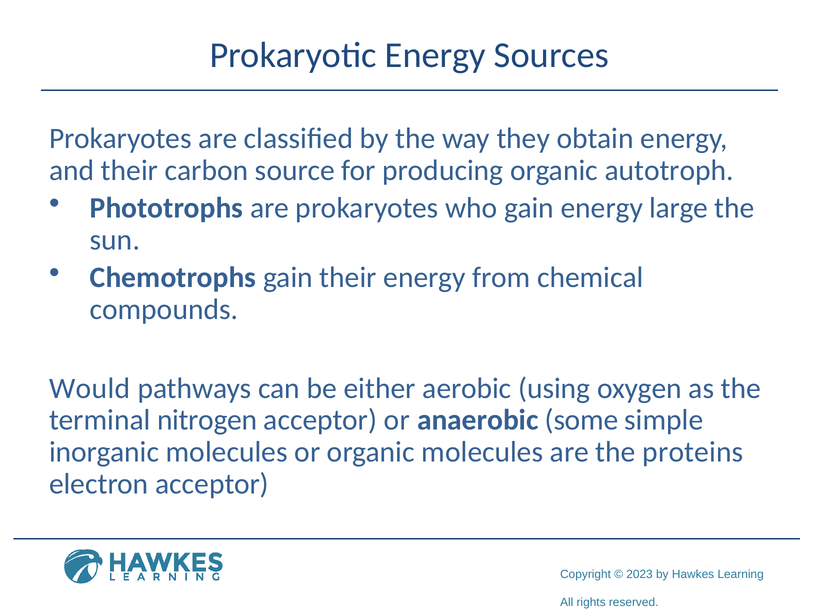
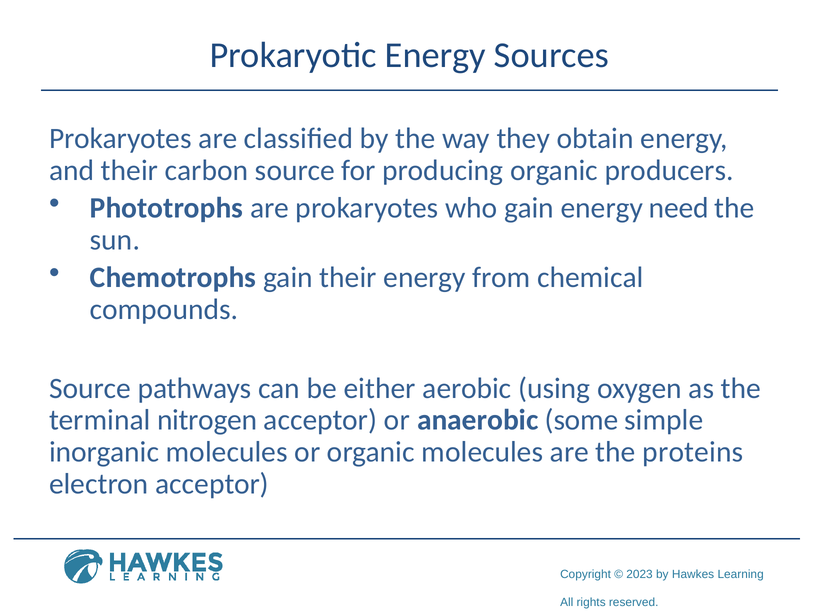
autotroph: autotroph -> producers
large: large -> need
Would at (90, 388): Would -> Source
